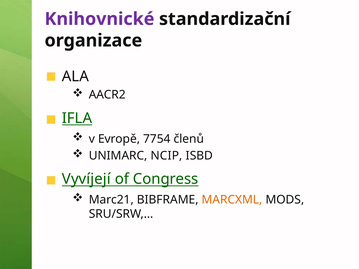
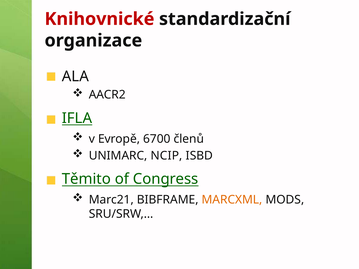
Knihovnické colour: purple -> red
7754: 7754 -> 6700
Vyvíjejí: Vyvíjejí -> Těmito
